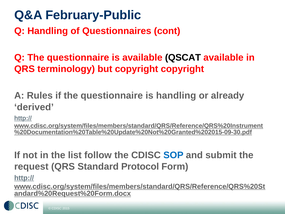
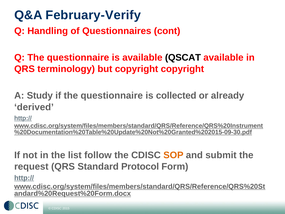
February-Public: February-Public -> February-Verify
Rules: Rules -> Study
is handling: handling -> collected
SOP colour: blue -> orange
